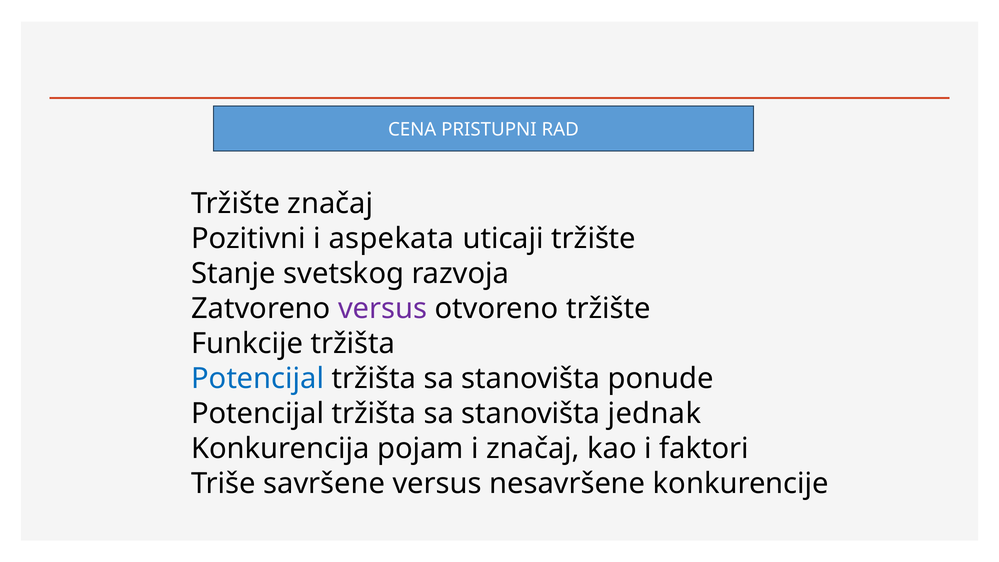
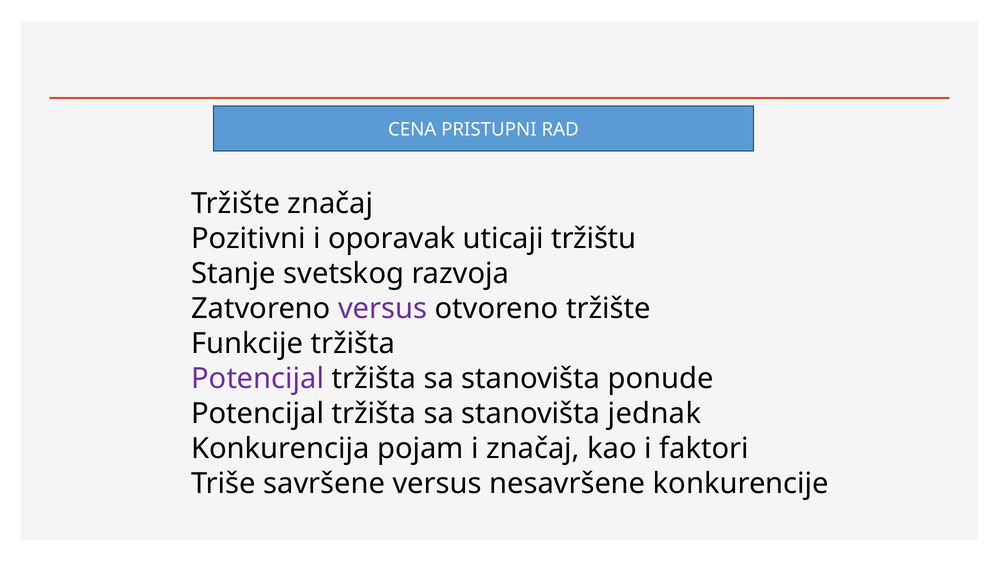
aspekata: aspekata -> oporavak
uticaji tržište: tržište -> tržištu
Potencijal at (258, 379) colour: blue -> purple
